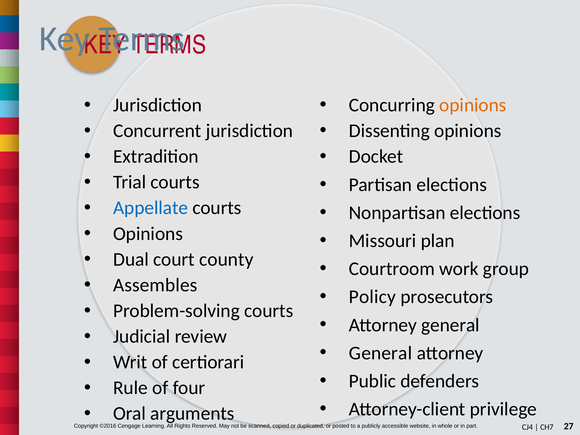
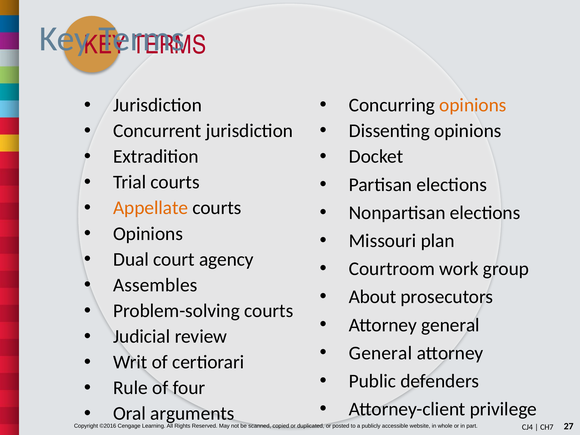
Appellate colour: blue -> orange
county: county -> agency
Policy: Policy -> About
